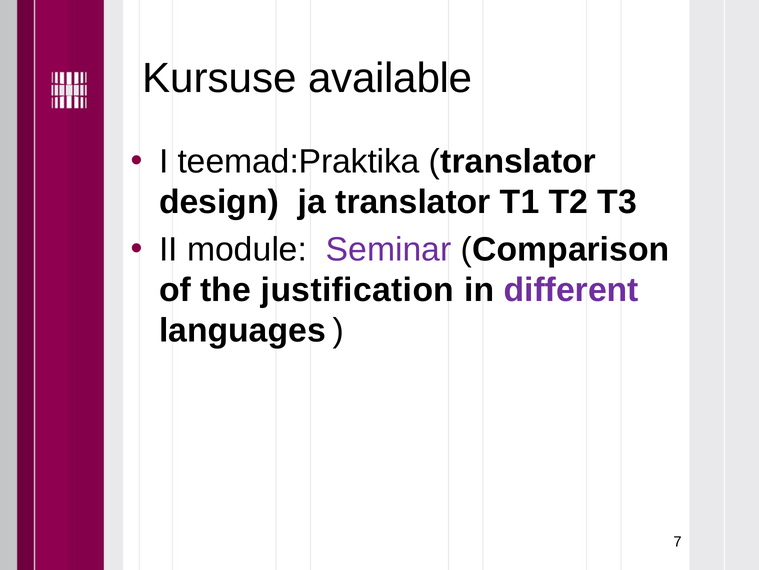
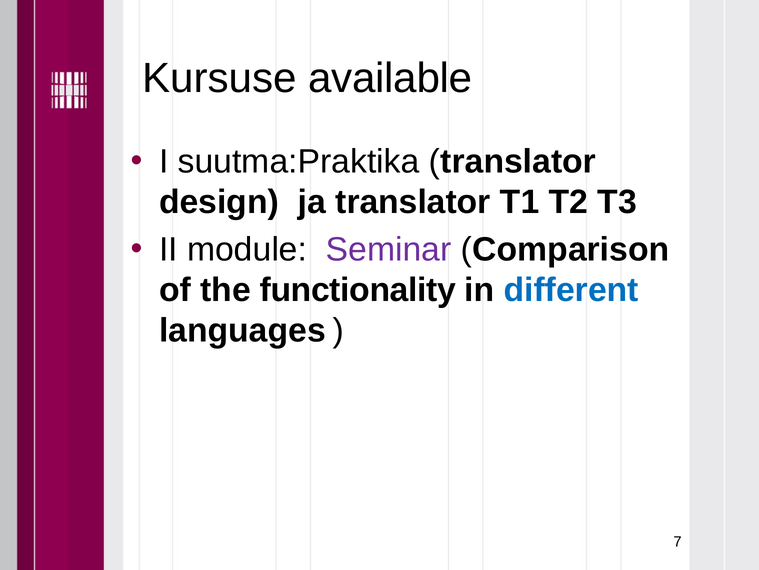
teemad:Praktika: teemad:Praktika -> suutma:Praktika
justification: justification -> functionality
different colour: purple -> blue
